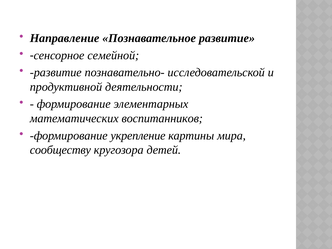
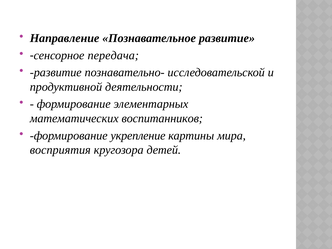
семейной: семейной -> передача
сообществу: сообществу -> восприятия
